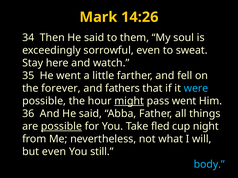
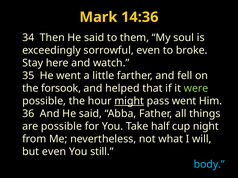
14:26: 14:26 -> 14:36
sweat: sweat -> broke
the forever: forever -> forsook
and fathers: fathers -> helped
were colour: light blue -> light green
possible at (61, 127) underline: present -> none
fled: fled -> half
